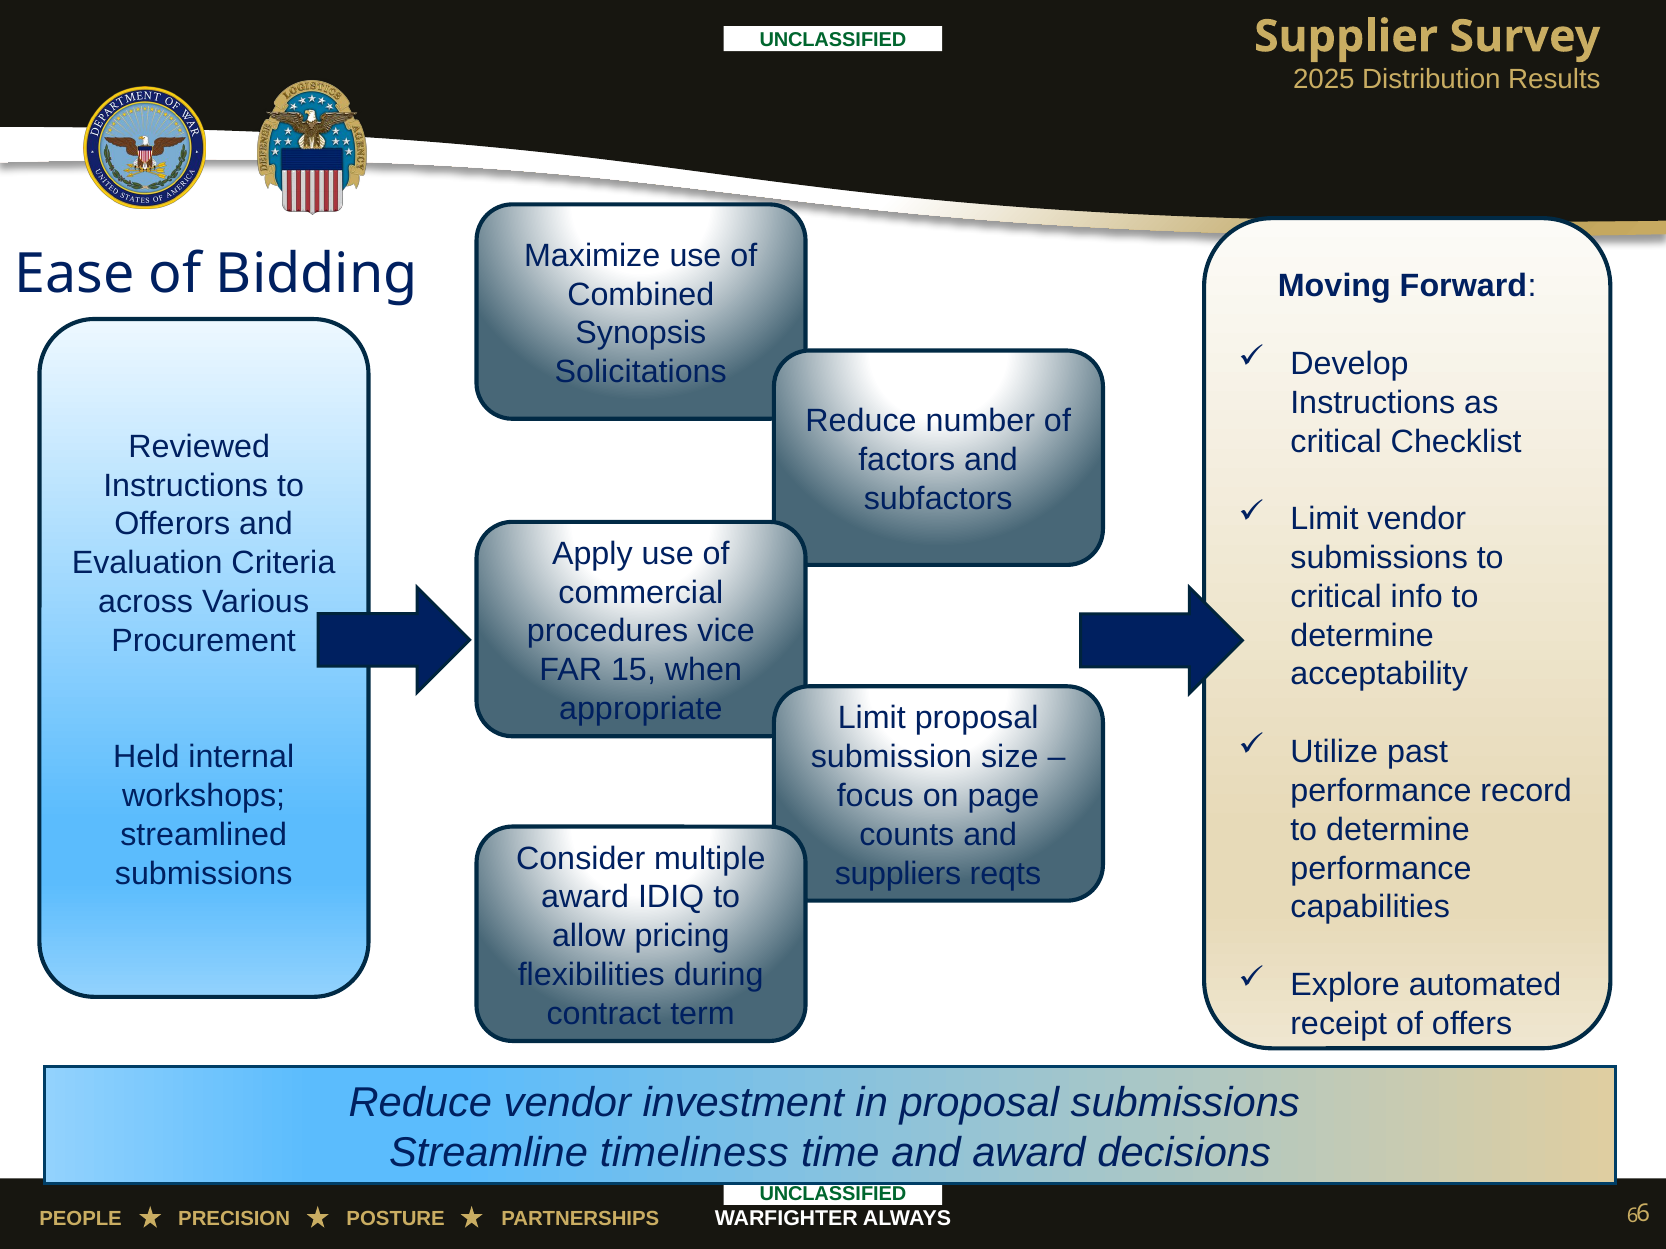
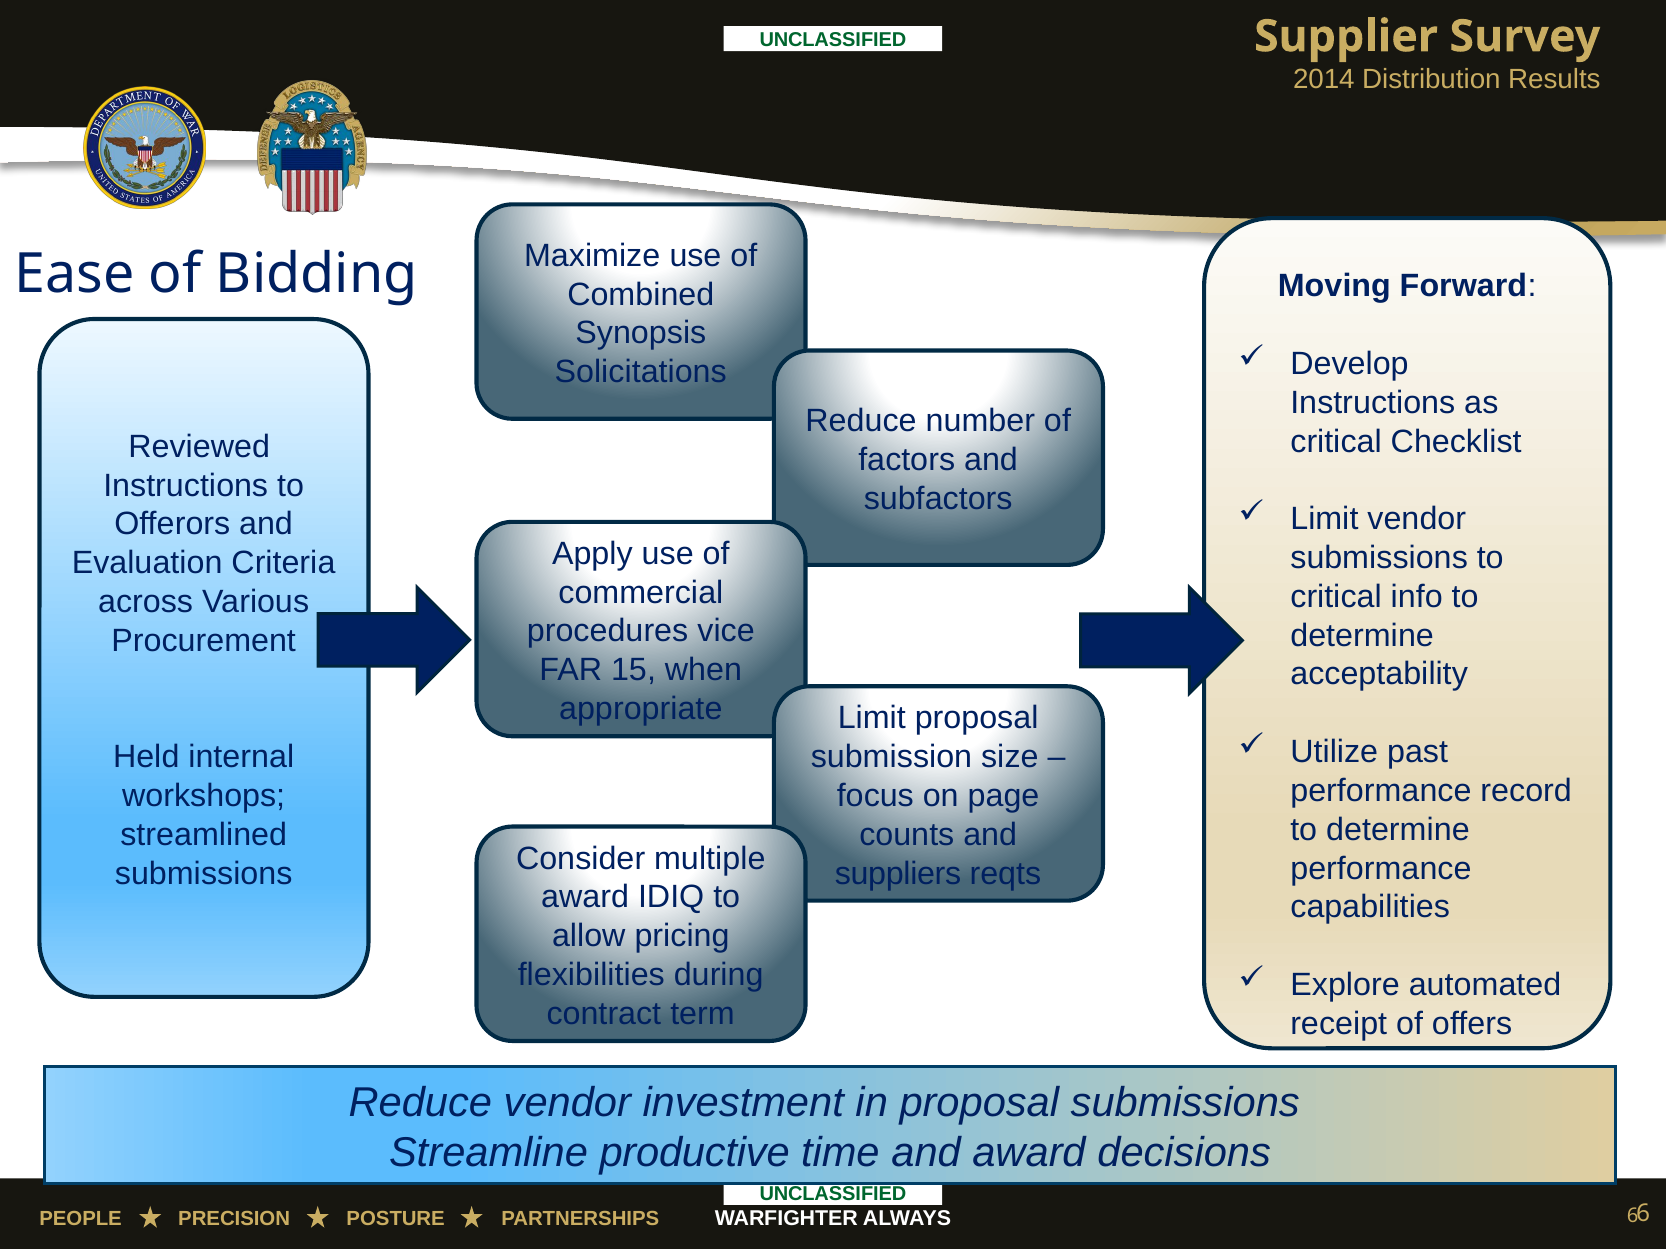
2025: 2025 -> 2014
timeliness: timeliness -> productive
